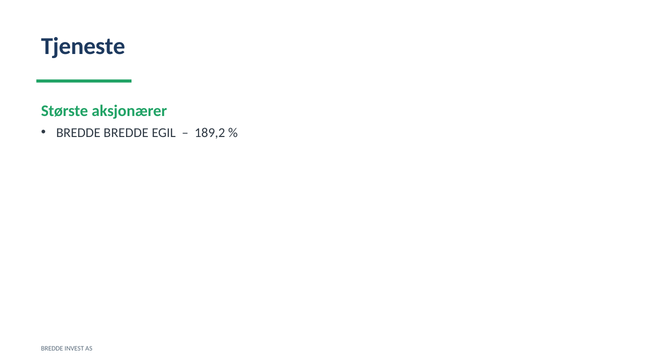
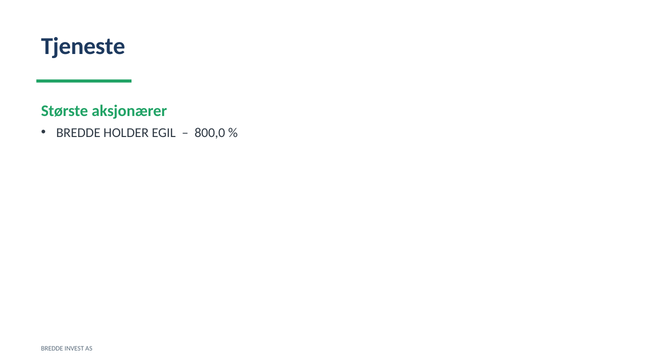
BREDDE BREDDE: BREDDE -> HOLDER
189,2: 189,2 -> 800,0
